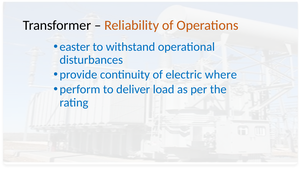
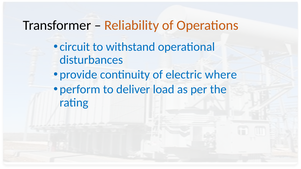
easter: easter -> circuit
